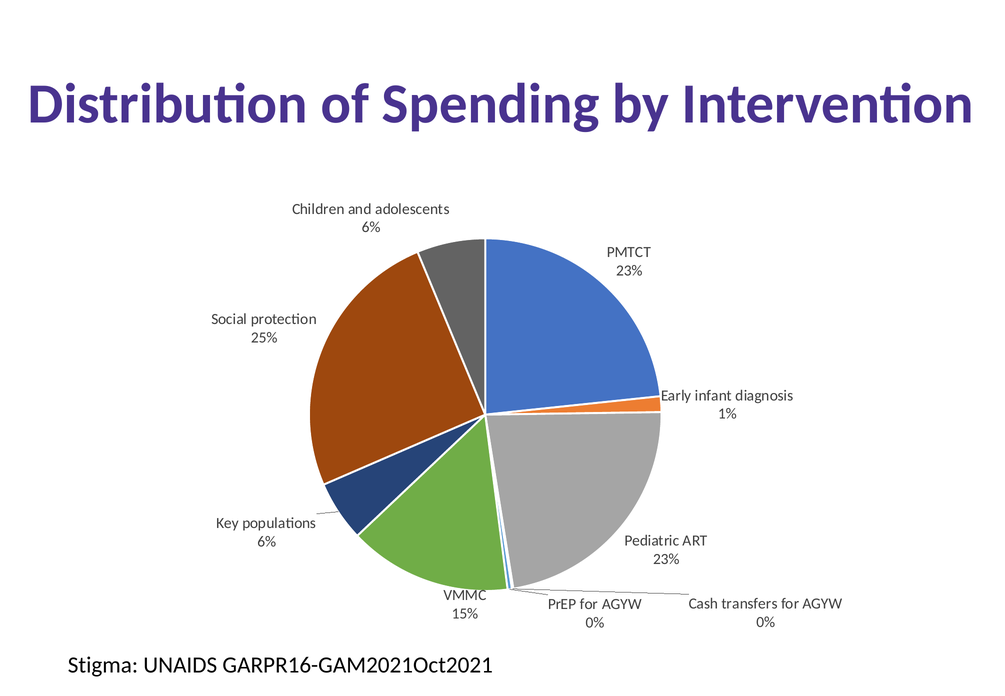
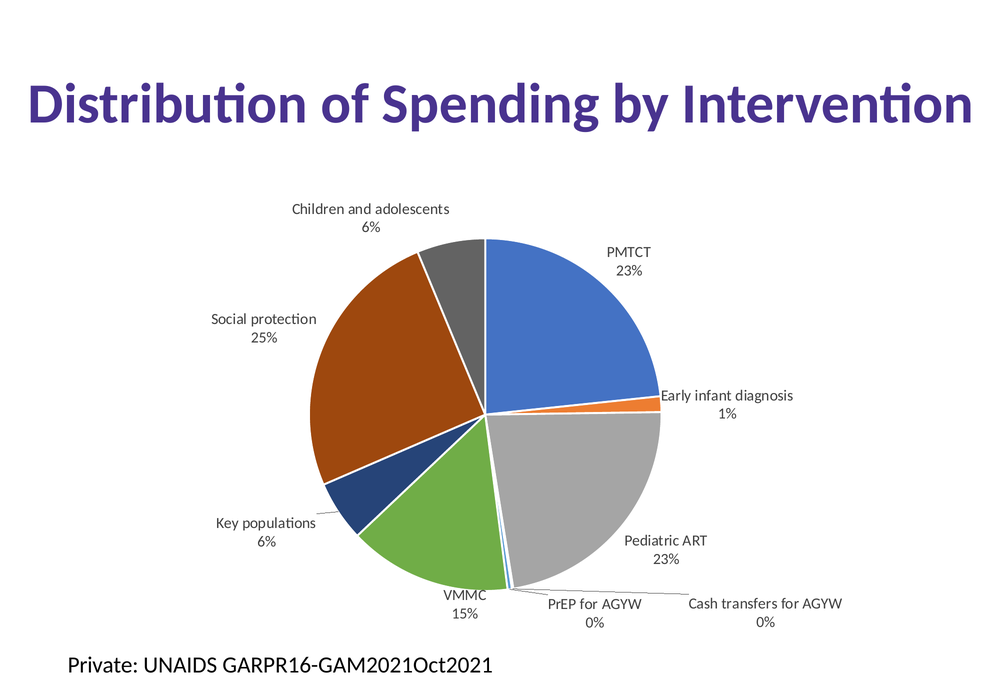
Stigma: Stigma -> Private
